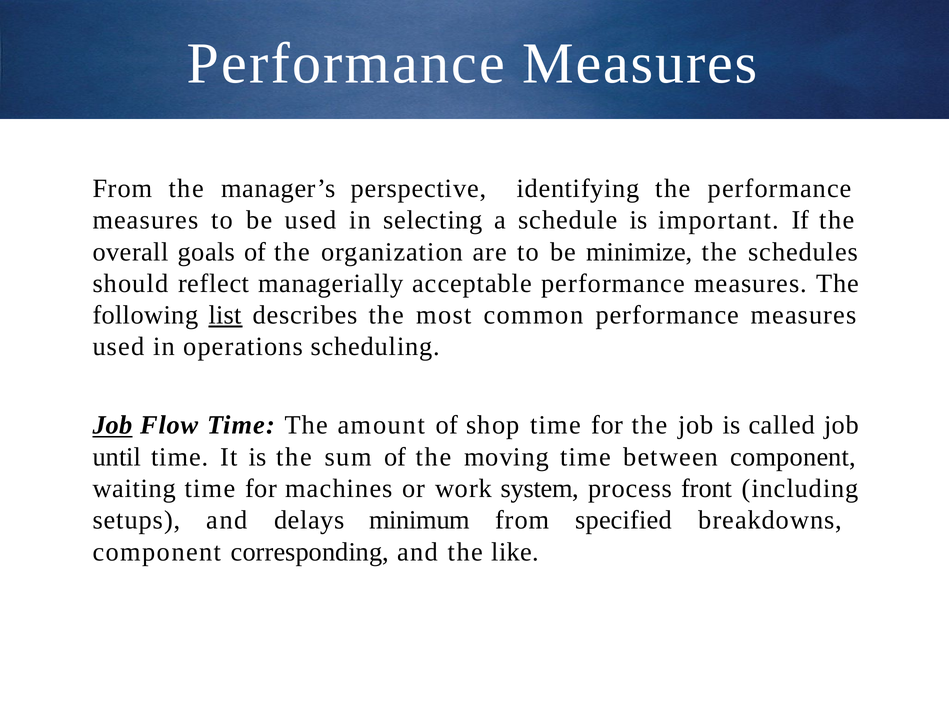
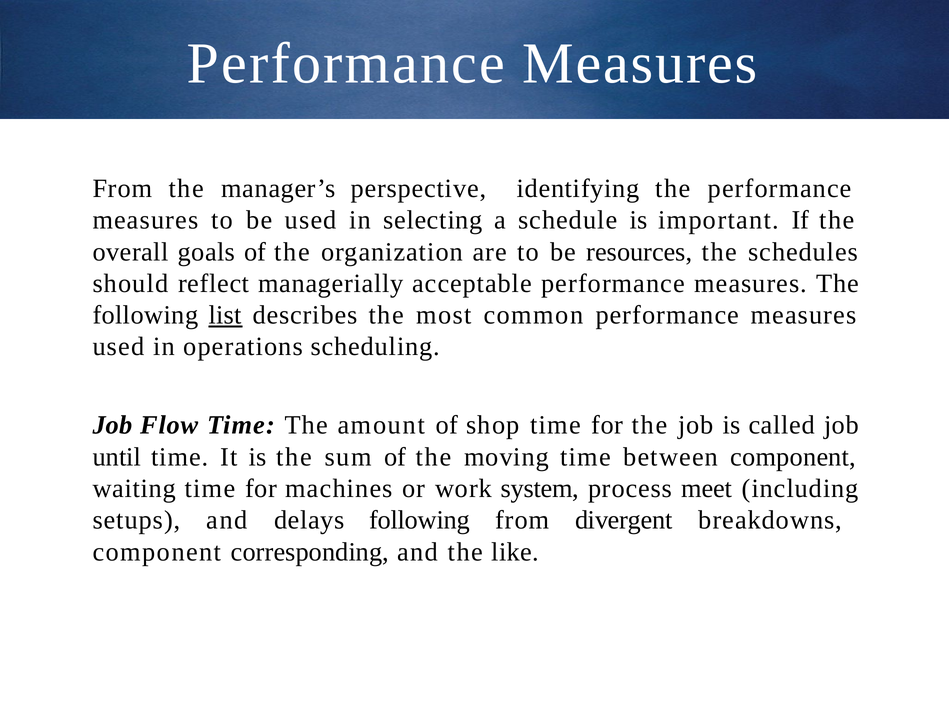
minimize: minimize -> resources
Job at (112, 425) underline: present -> none
front: front -> meet
delays minimum: minimum -> following
specified: specified -> divergent
